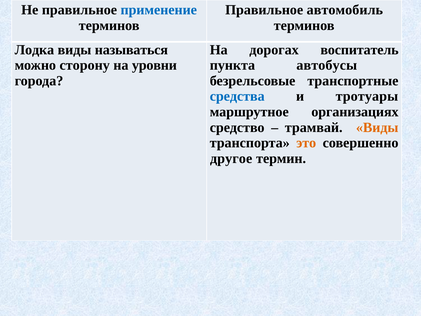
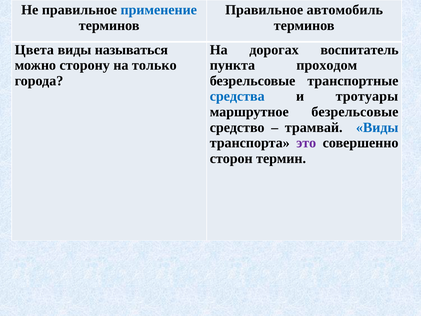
Лодка: Лодка -> Цвета
уровни: уровни -> только
автобусы: автобусы -> проходом
маршрутное организациях: организациях -> безрельсовые
Виды at (377, 127) colour: orange -> blue
это colour: orange -> purple
другое: другое -> сторон
